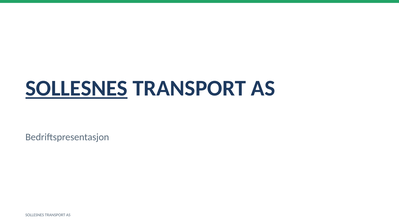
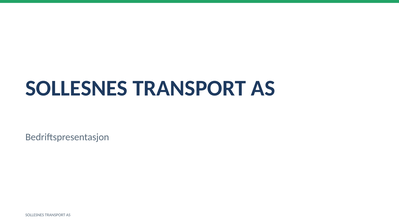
SOLLESNES at (76, 88) underline: present -> none
